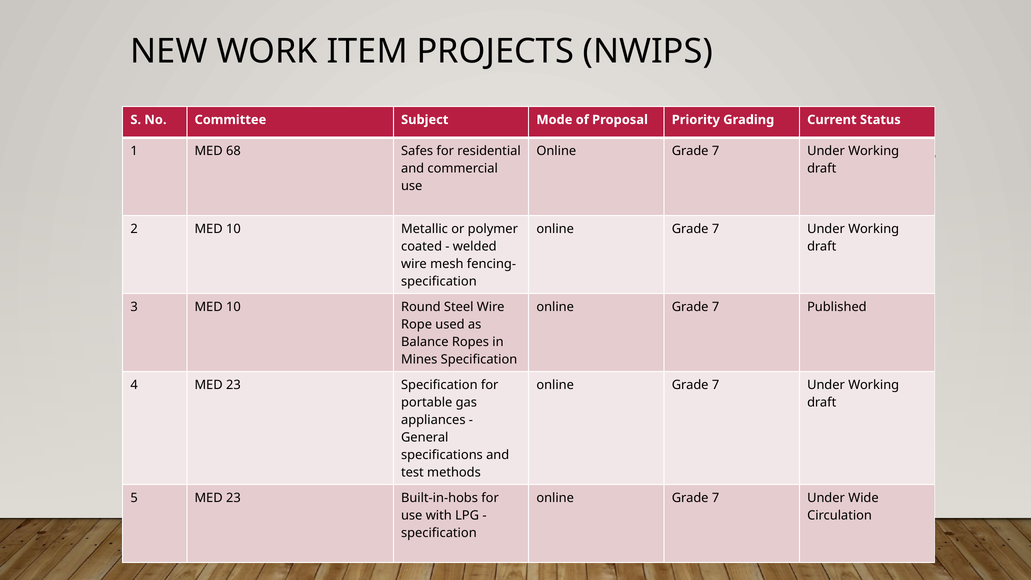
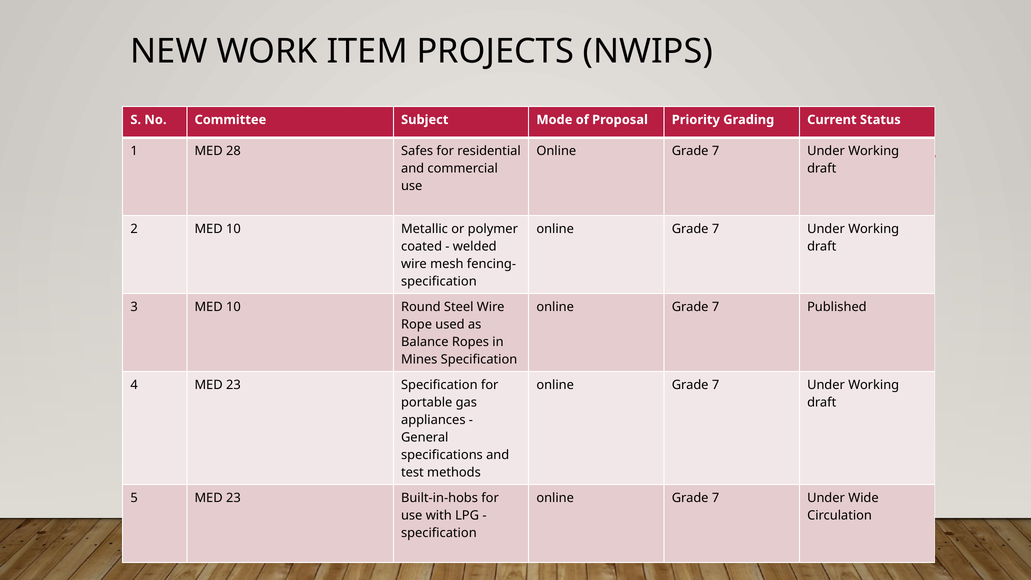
68: 68 -> 28
